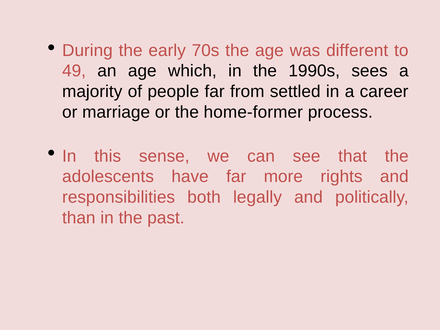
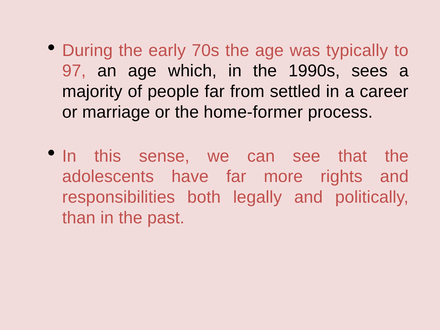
different: different -> typically
49: 49 -> 97
